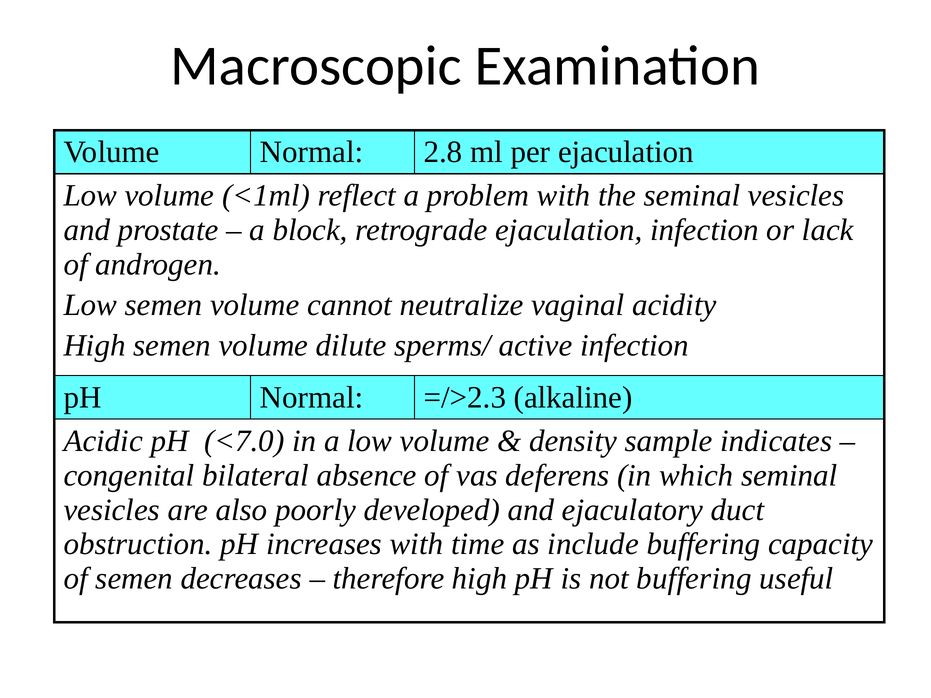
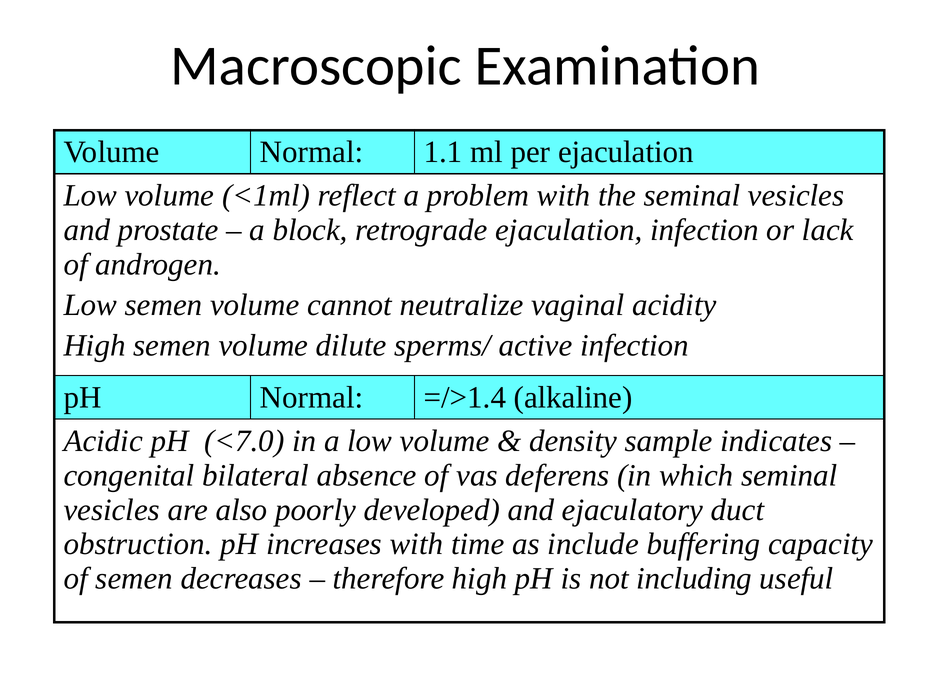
2.8: 2.8 -> 1.1
=/>2.3: =/>2.3 -> =/>1.4
not buffering: buffering -> including
